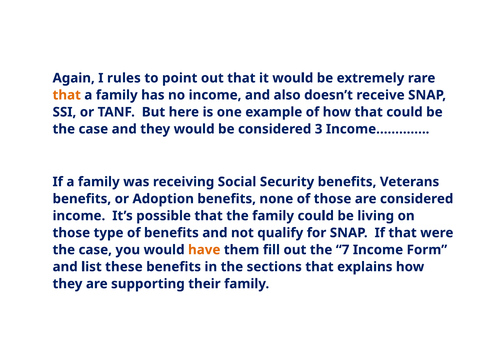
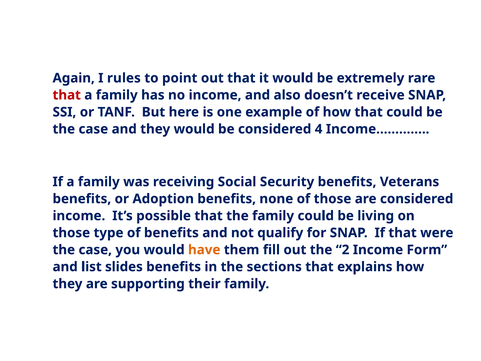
that at (67, 95) colour: orange -> red
3: 3 -> 4
7: 7 -> 2
these: these -> slides
